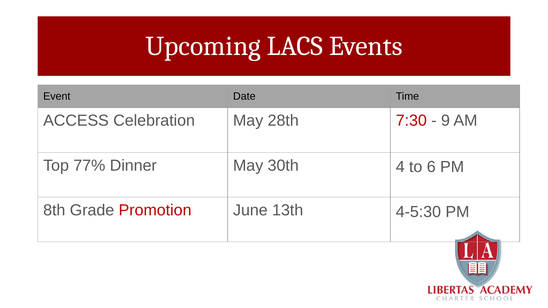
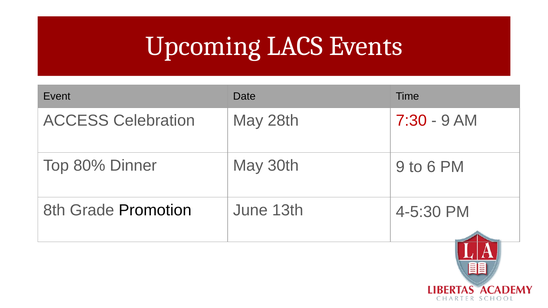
77%: 77% -> 80%
30th 4: 4 -> 9
Promotion colour: red -> black
